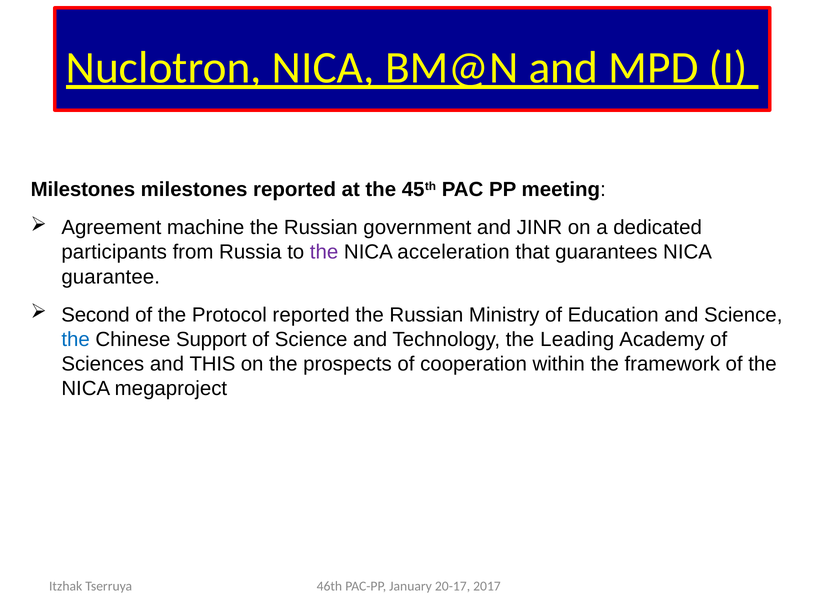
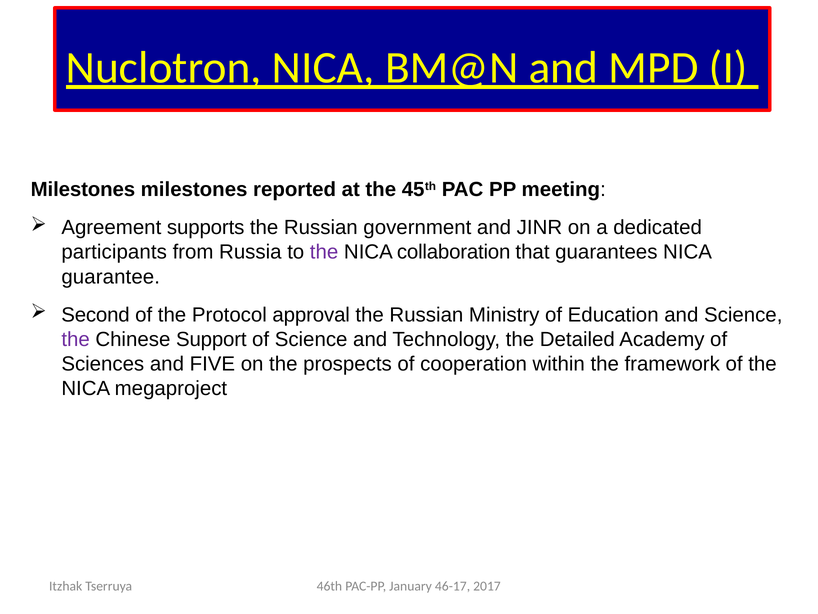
machine: machine -> supports
acceleration: acceleration -> collaboration
Protocol reported: reported -> approval
the at (76, 339) colour: blue -> purple
Leading: Leading -> Detailed
THIS: THIS -> FIVE
20-17: 20-17 -> 46-17
